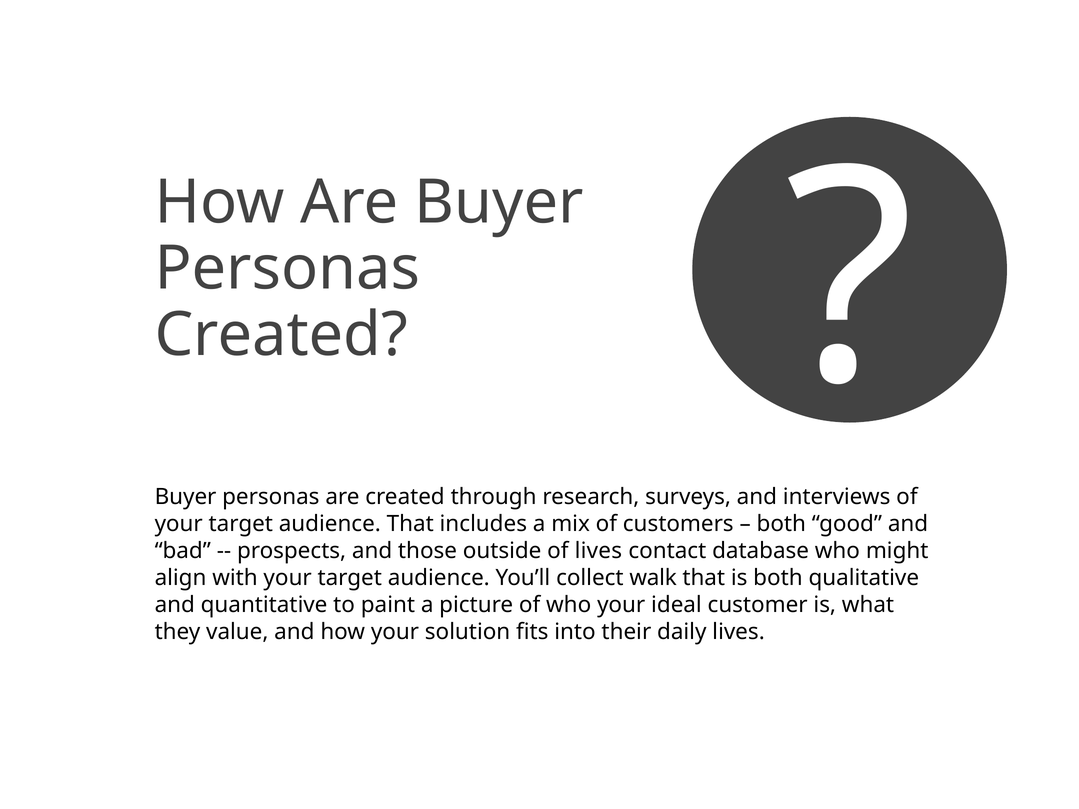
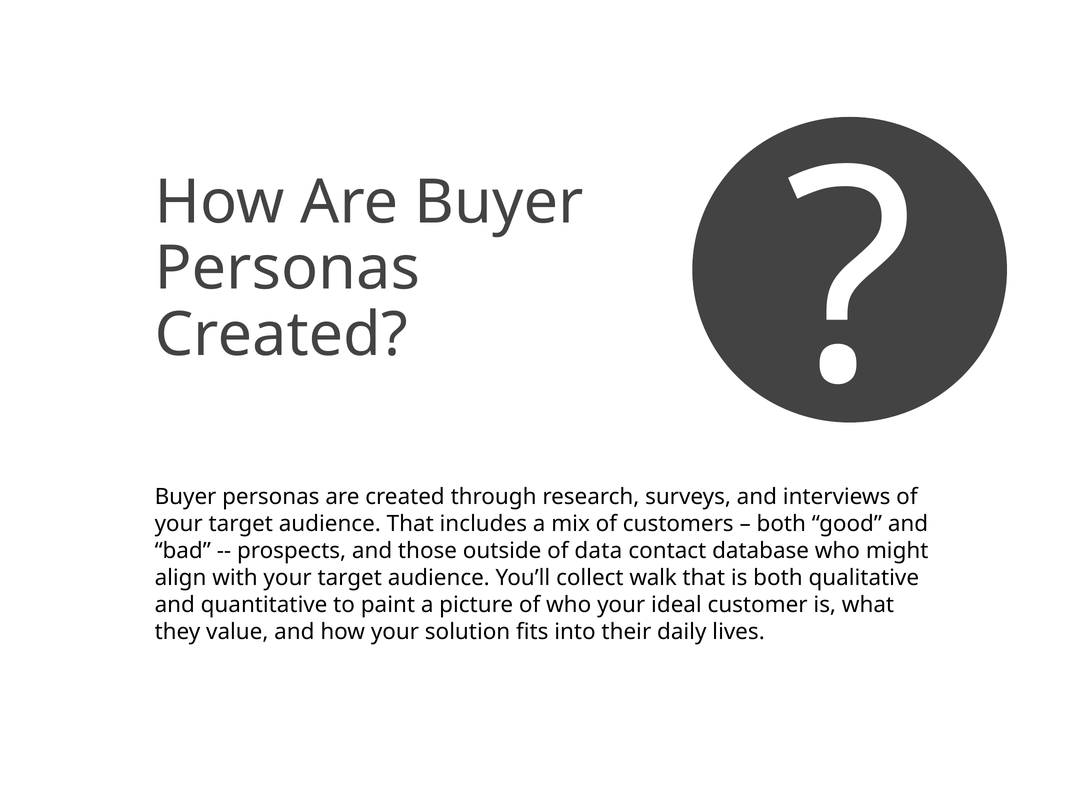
of lives: lives -> data
